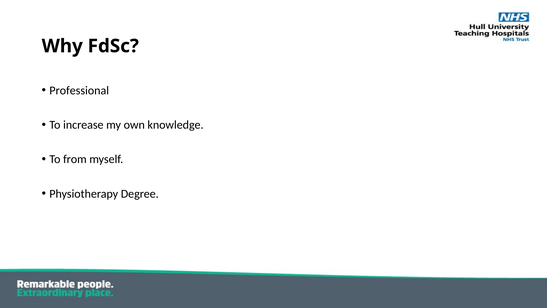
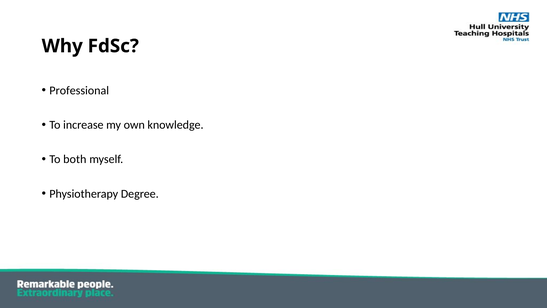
from: from -> both
